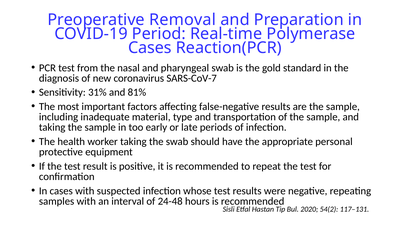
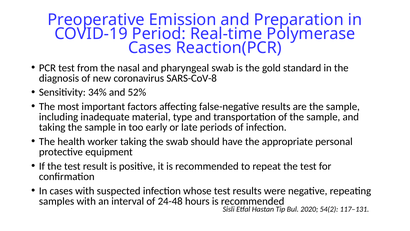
Removal: Removal -> Emission
SARS-CoV-7: SARS-CoV-7 -> SARS-CoV-8
31%: 31% -> 34%
81%: 81% -> 52%
